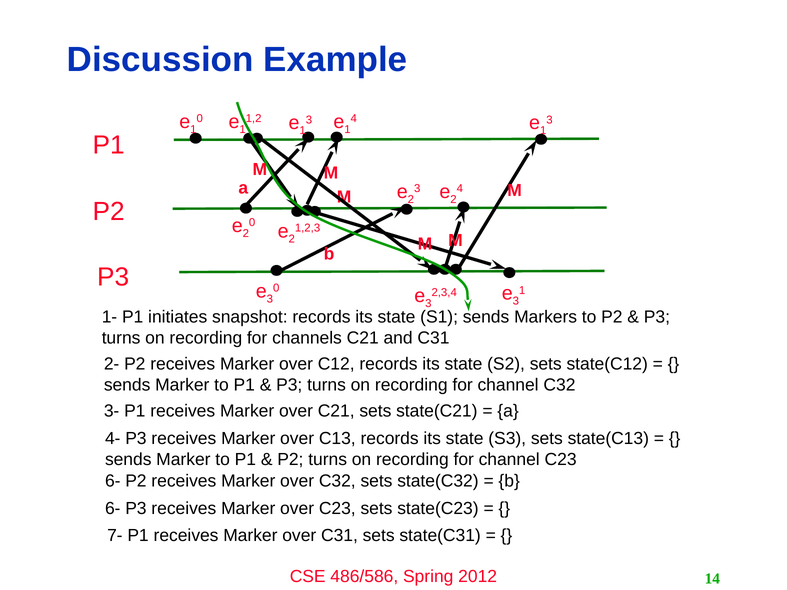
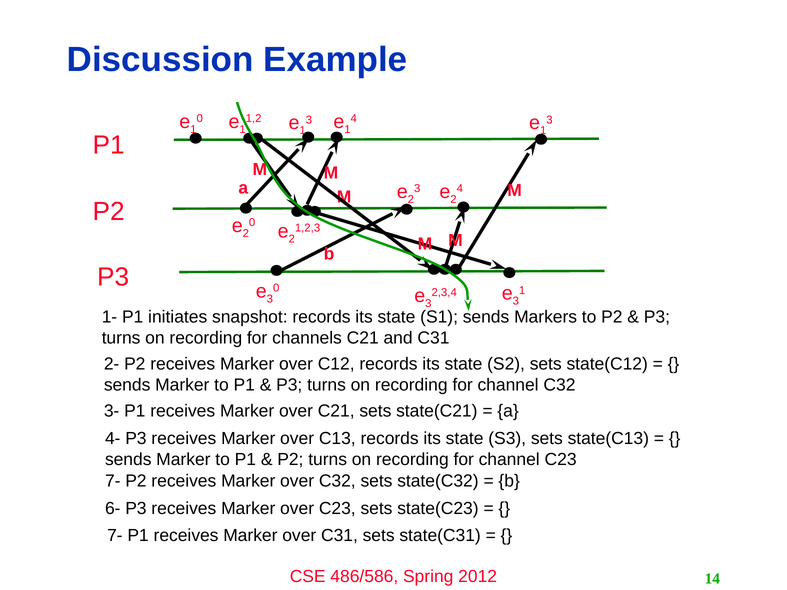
6- at (113, 481): 6- -> 7-
